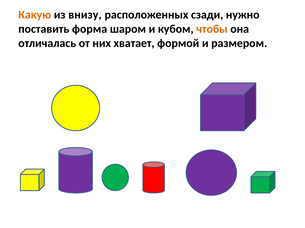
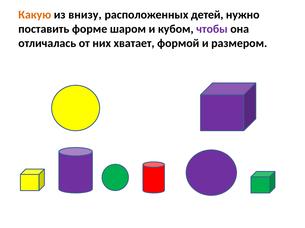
сзади: сзади -> детей
форма: форма -> форме
чтобы colour: orange -> purple
